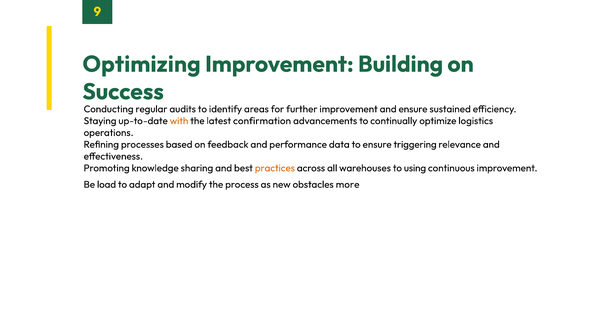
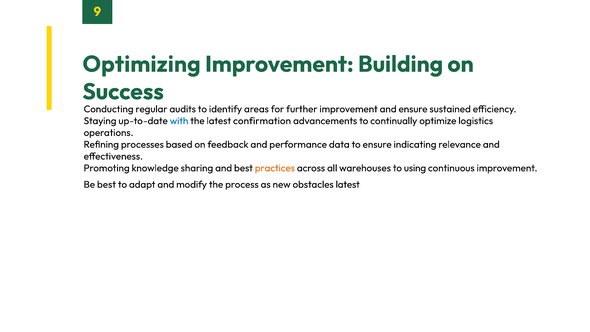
with colour: orange -> blue
triggering: triggering -> indicating
Be load: load -> best
obstacles more: more -> latest
